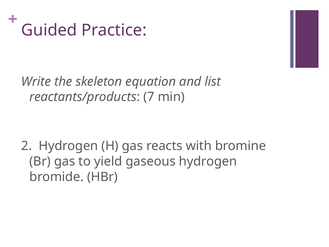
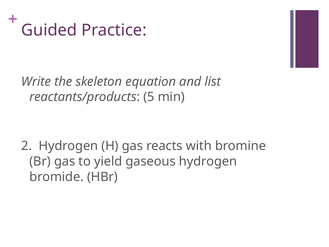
7: 7 -> 5
